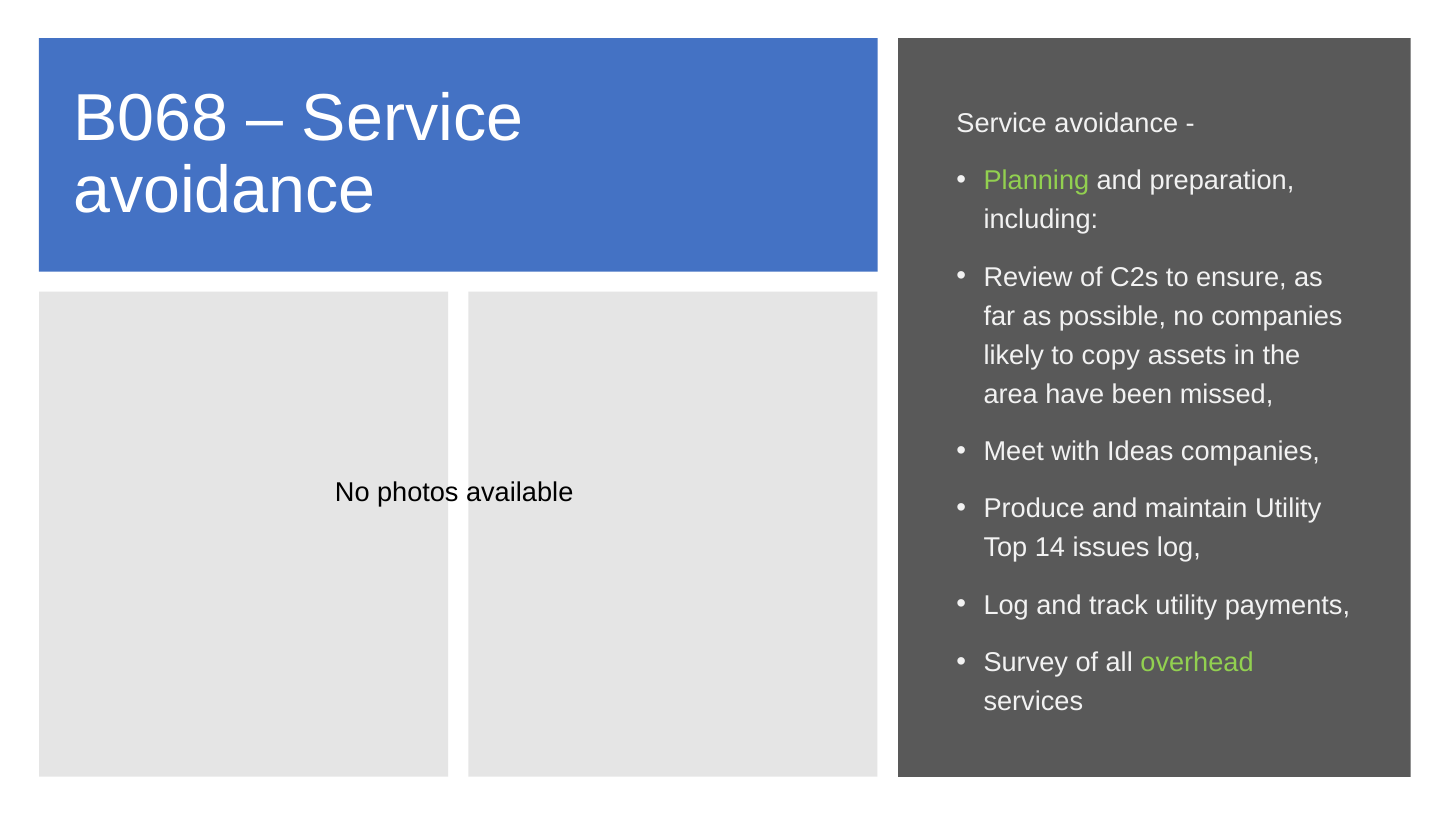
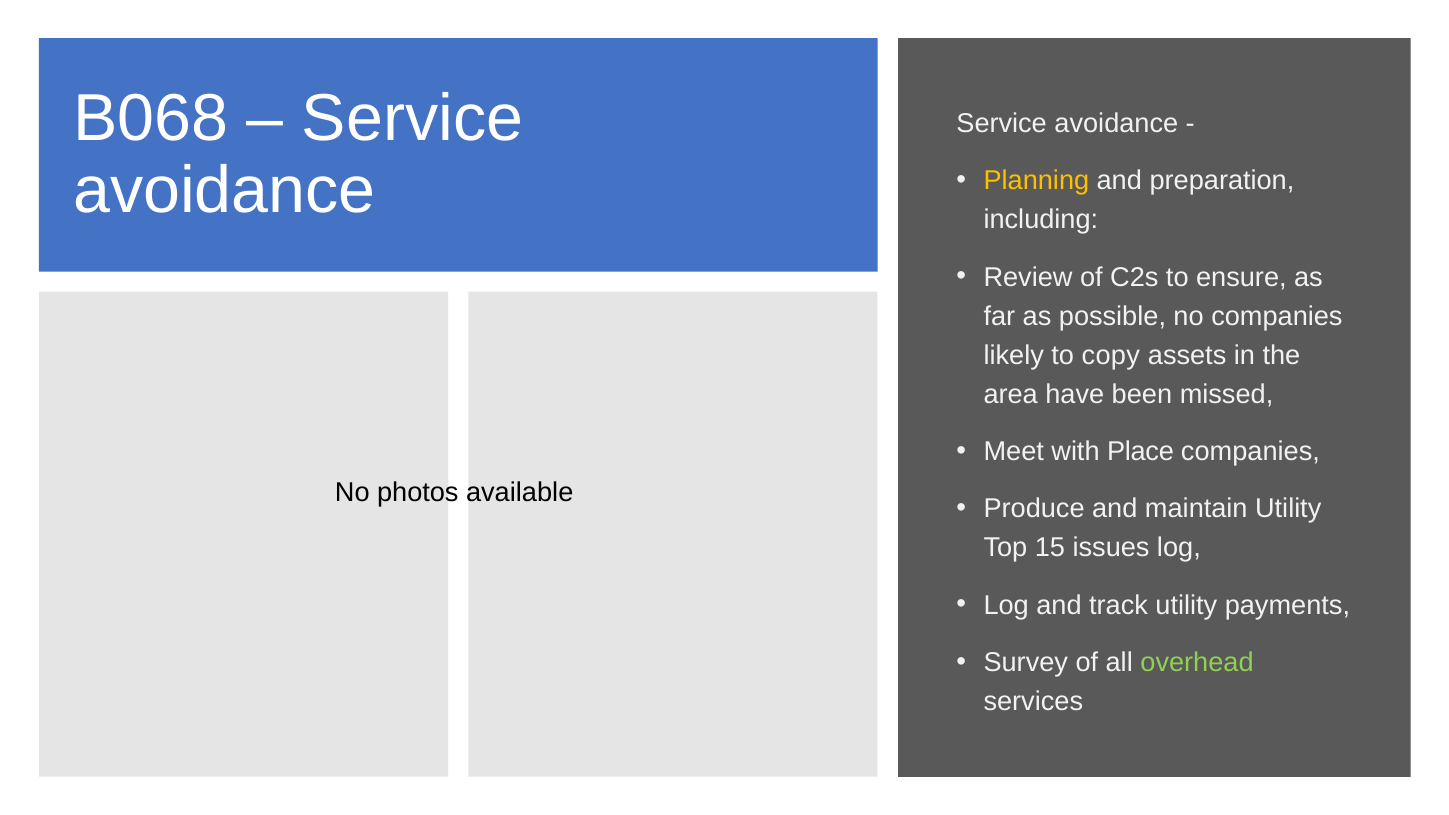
Planning colour: light green -> yellow
Ideas: Ideas -> Place
14: 14 -> 15
